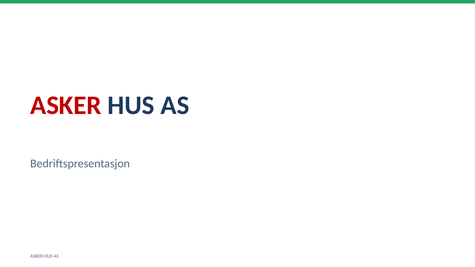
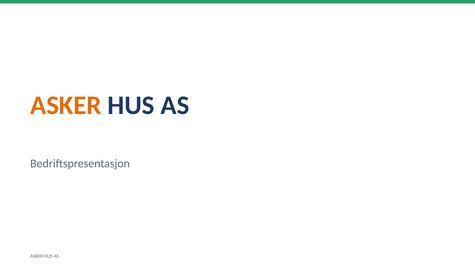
ASKER at (66, 105) colour: red -> orange
